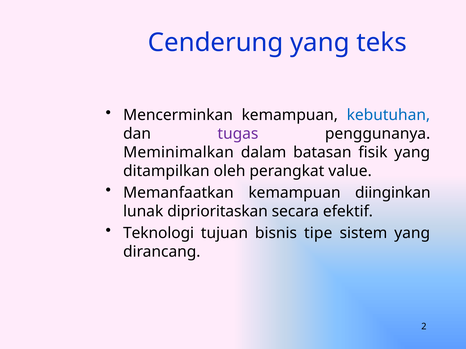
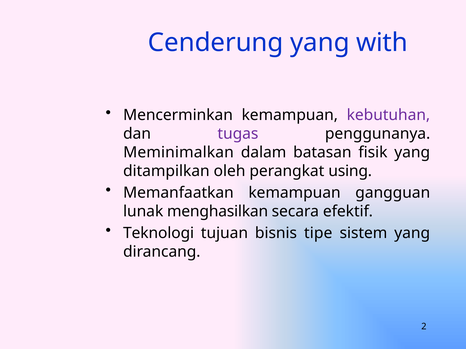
teks: teks -> with
kebutuhan colour: blue -> purple
value: value -> using
diinginkan: diinginkan -> gangguan
diprioritaskan: diprioritaskan -> menghasilkan
